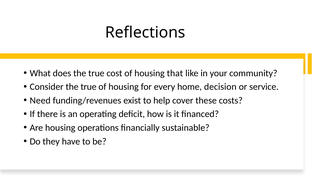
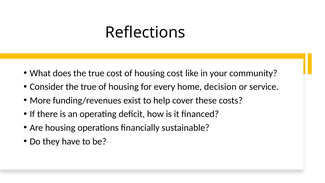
housing that: that -> cost
Need: Need -> More
